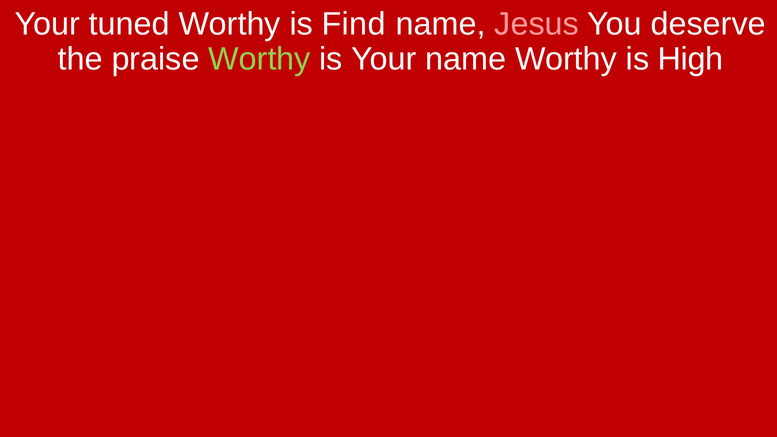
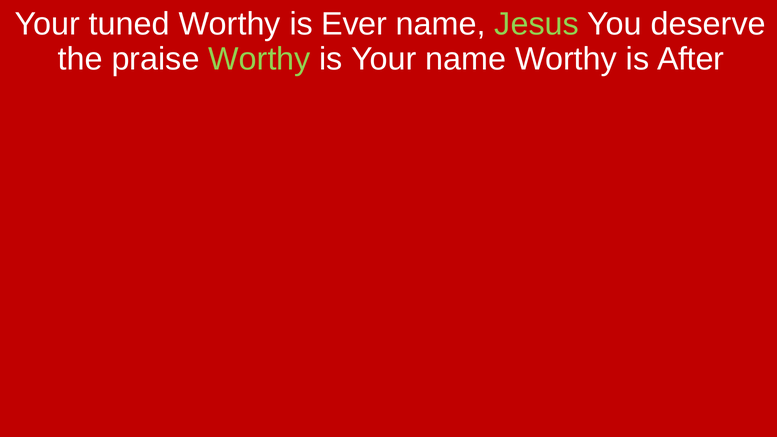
Find: Find -> Ever
Jesus colour: pink -> light green
High: High -> After
